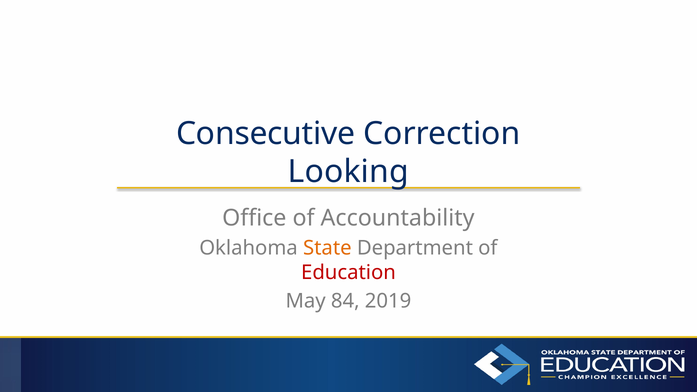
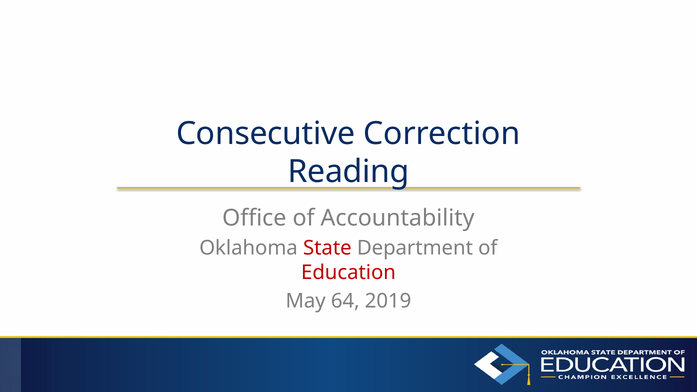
Looking: Looking -> Reading
State colour: orange -> red
84: 84 -> 64
